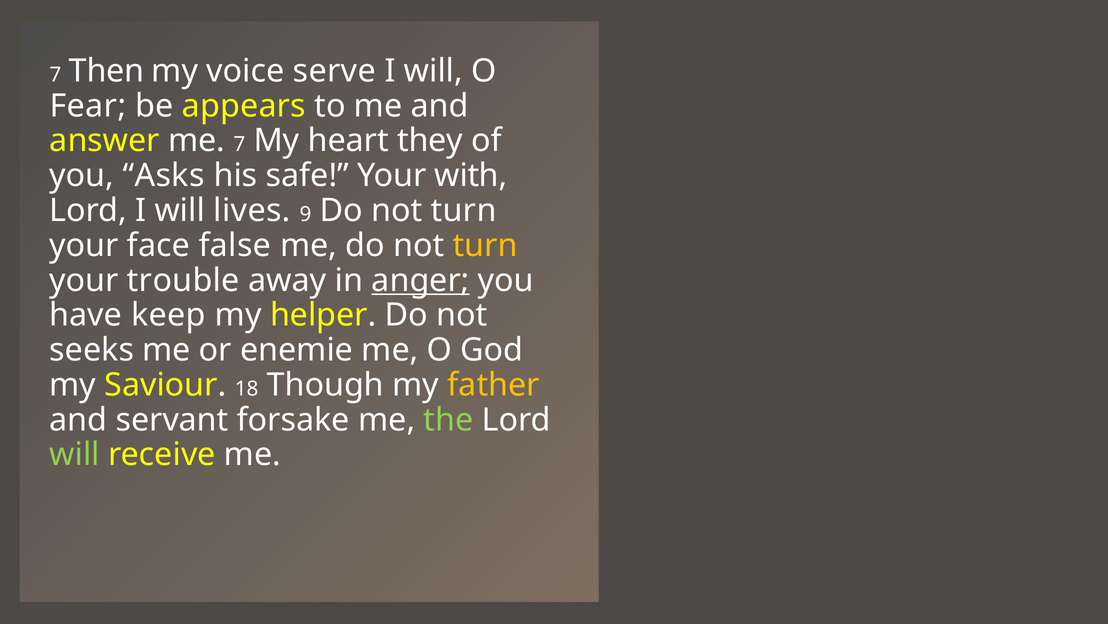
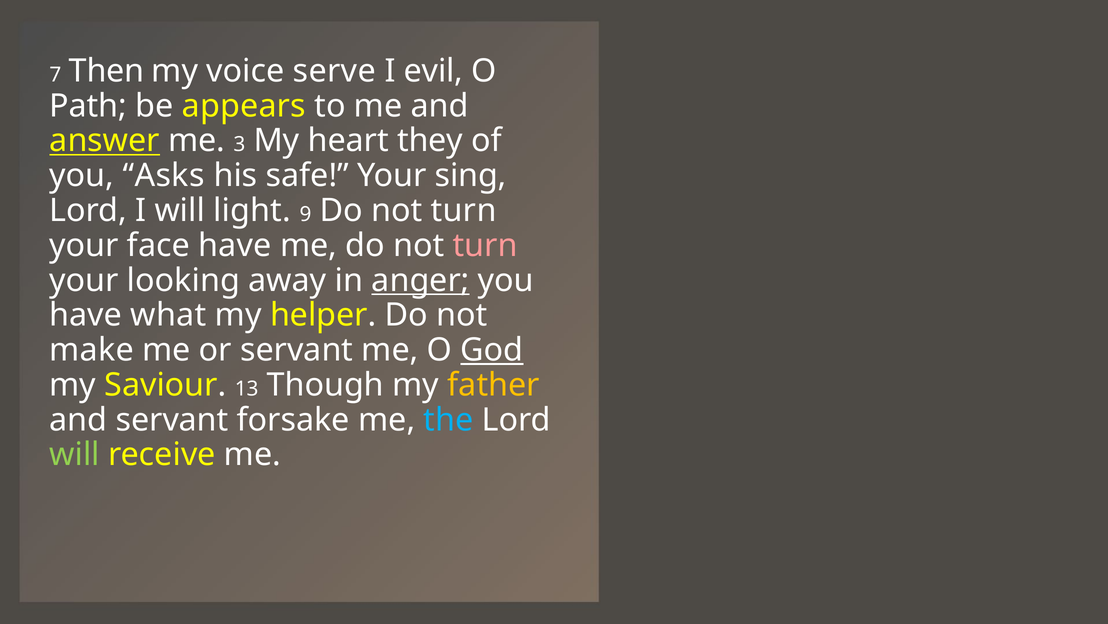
will at (433, 71): will -> evil
Fear: Fear -> Path
answer underline: none -> present
me 7: 7 -> 3
with: with -> sing
lives: lives -> light
face false: false -> have
turn at (485, 245) colour: yellow -> pink
trouble: trouble -> looking
keep: keep -> what
seeks: seeks -> make
or enemie: enemie -> servant
God underline: none -> present
18: 18 -> 13
the colour: light green -> light blue
